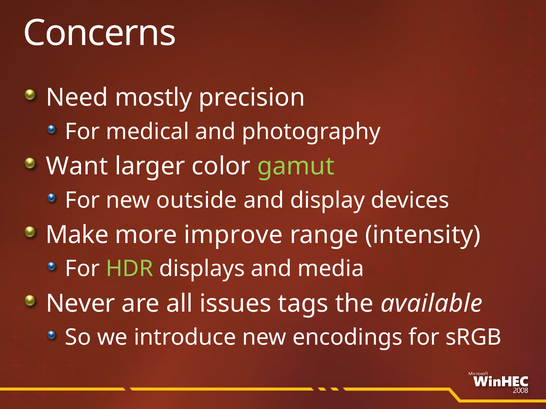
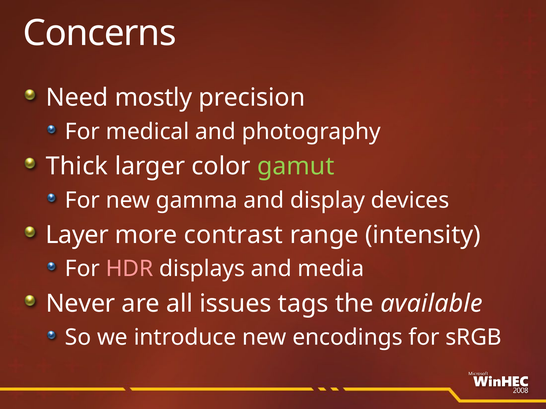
Want: Want -> Thick
outside: outside -> gamma
Make: Make -> Layer
improve: improve -> contrast
HDR colour: light green -> pink
